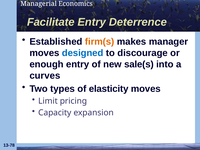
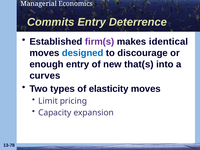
Facilitate: Facilitate -> Commits
firm(s colour: orange -> purple
manager: manager -> identical
sale(s: sale(s -> that(s
